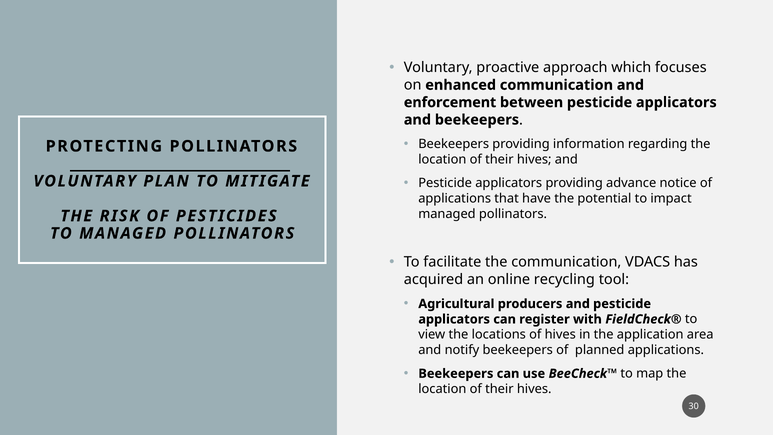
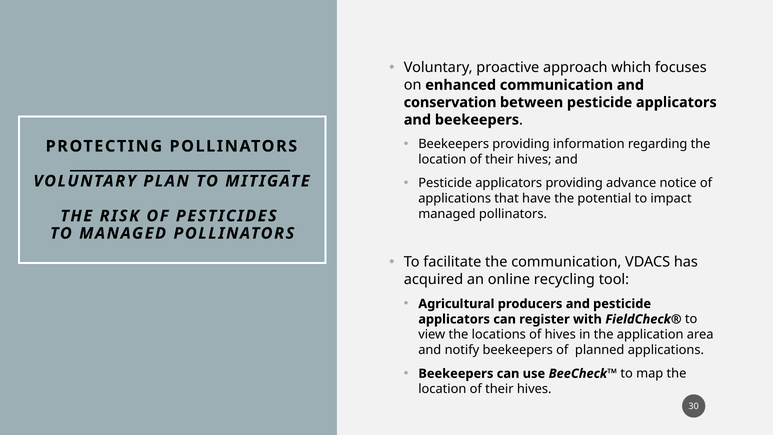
enforcement: enforcement -> conservation
